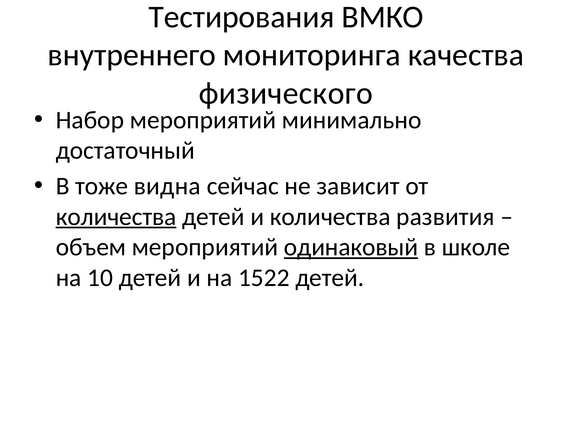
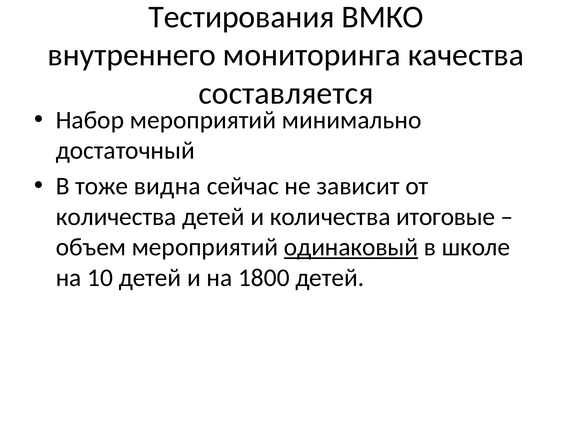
физического: физического -> составляется
количества at (116, 217) underline: present -> none
развития: развития -> итоговые
1522: 1522 -> 1800
